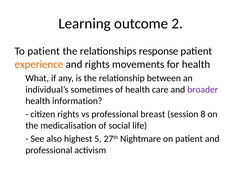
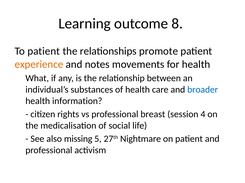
2: 2 -> 8
response: response -> promote
and rights: rights -> notes
sometimes: sometimes -> substances
broader colour: purple -> blue
8: 8 -> 4
highest: highest -> missing
